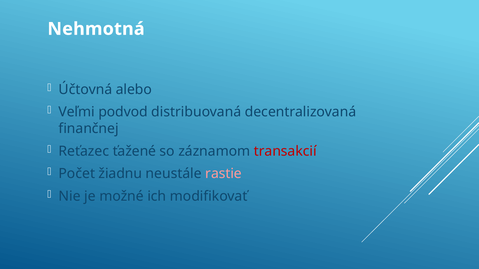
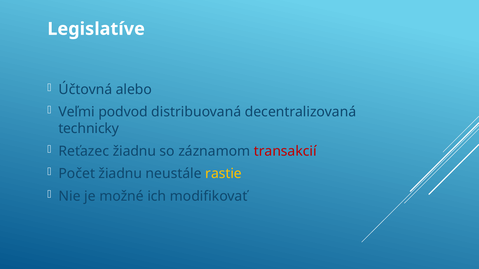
Nehmotná: Nehmotná -> Legislatíve
finančnej: finančnej -> technicky
Reťazec ťažené: ťažené -> žiadnu
rastie colour: pink -> yellow
